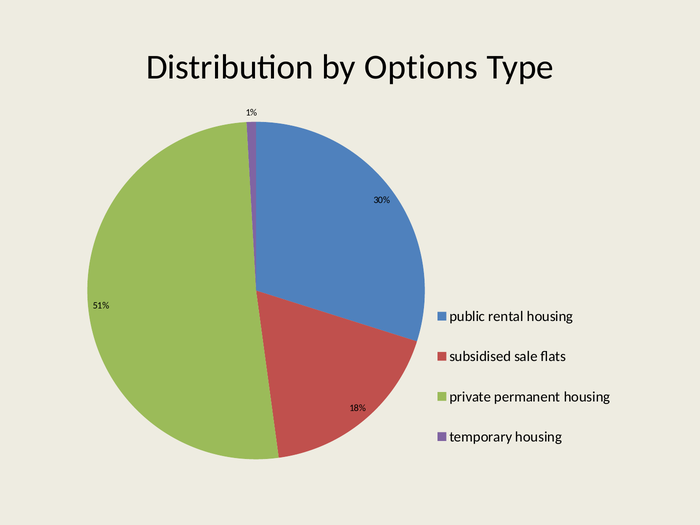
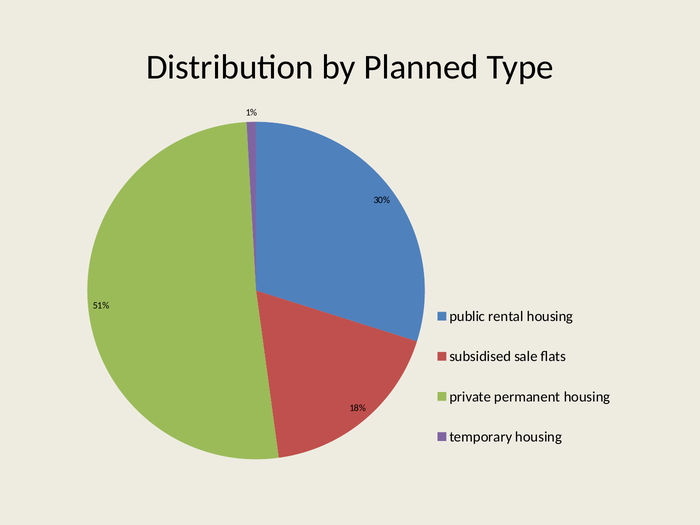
Options: Options -> Planned
